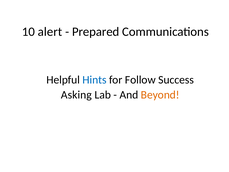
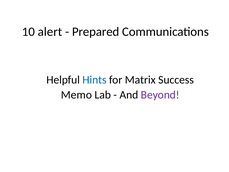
Follow: Follow -> Matrix
Asking: Asking -> Memo
Beyond colour: orange -> purple
